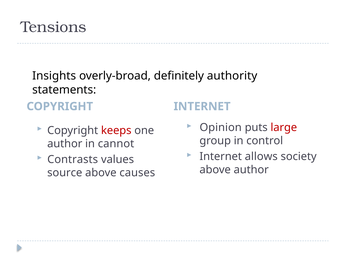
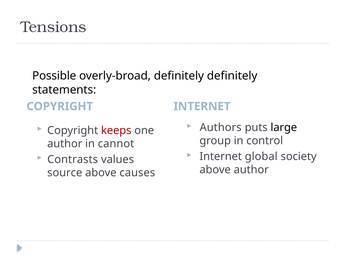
Insights: Insights -> Possible
definitely authority: authority -> definitely
Opinion: Opinion -> Authors
large colour: red -> black
allows: allows -> global
